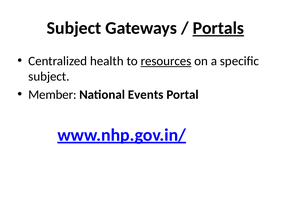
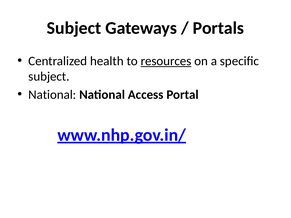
Portals underline: present -> none
Member at (52, 95): Member -> National
Events: Events -> Access
